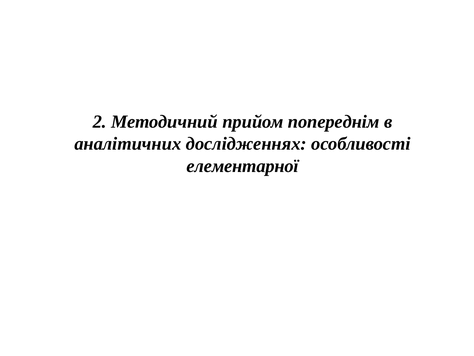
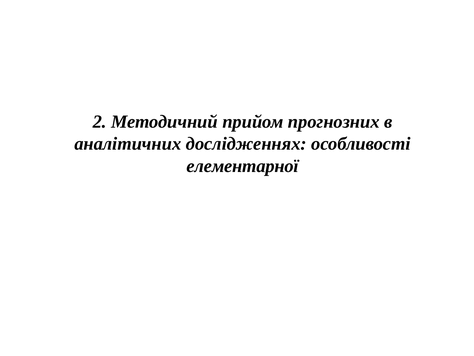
попереднім: попереднім -> прогнозних
